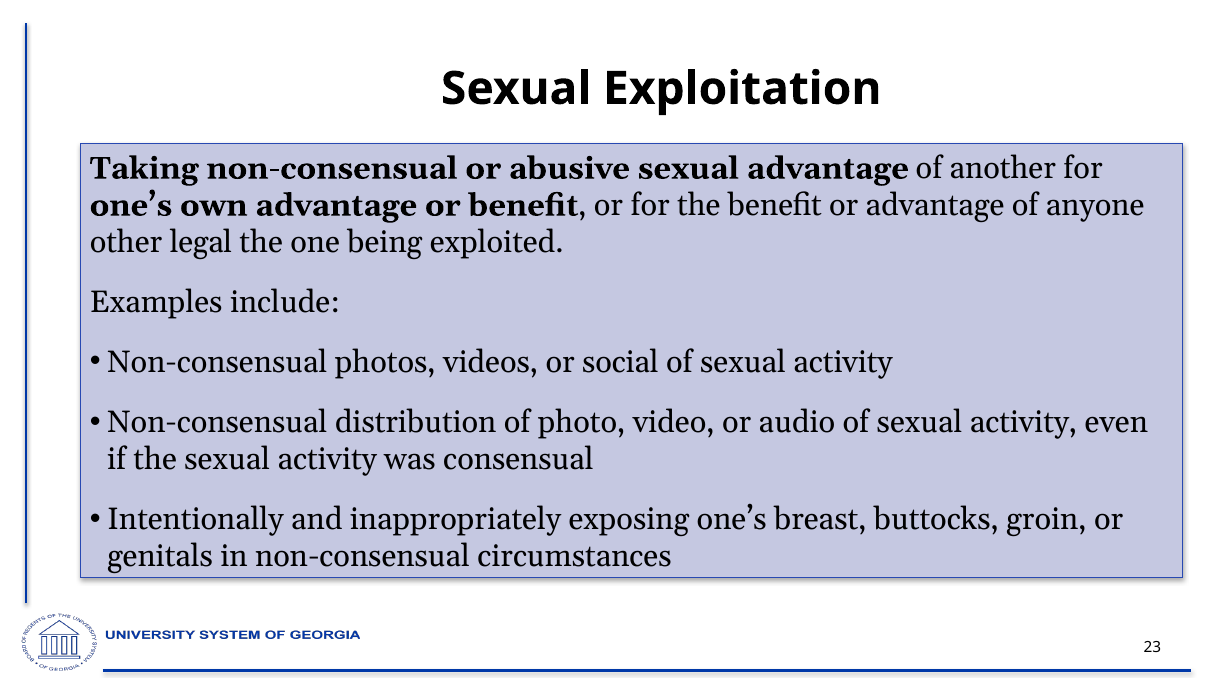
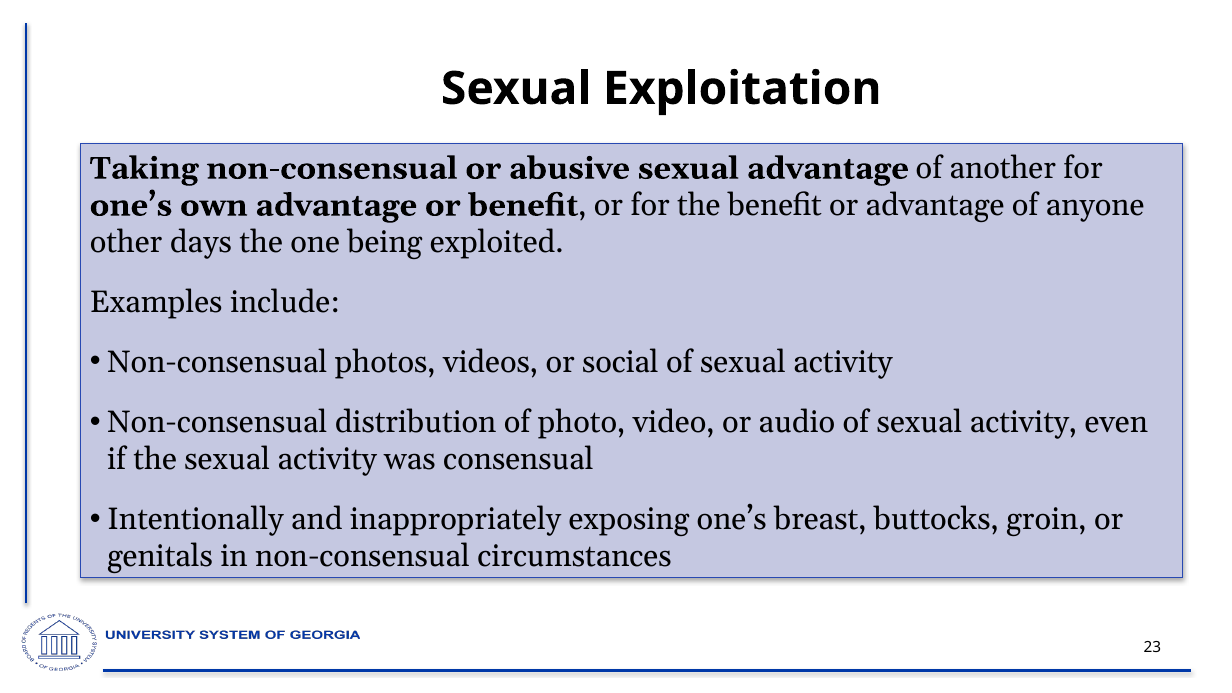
legal: legal -> days
